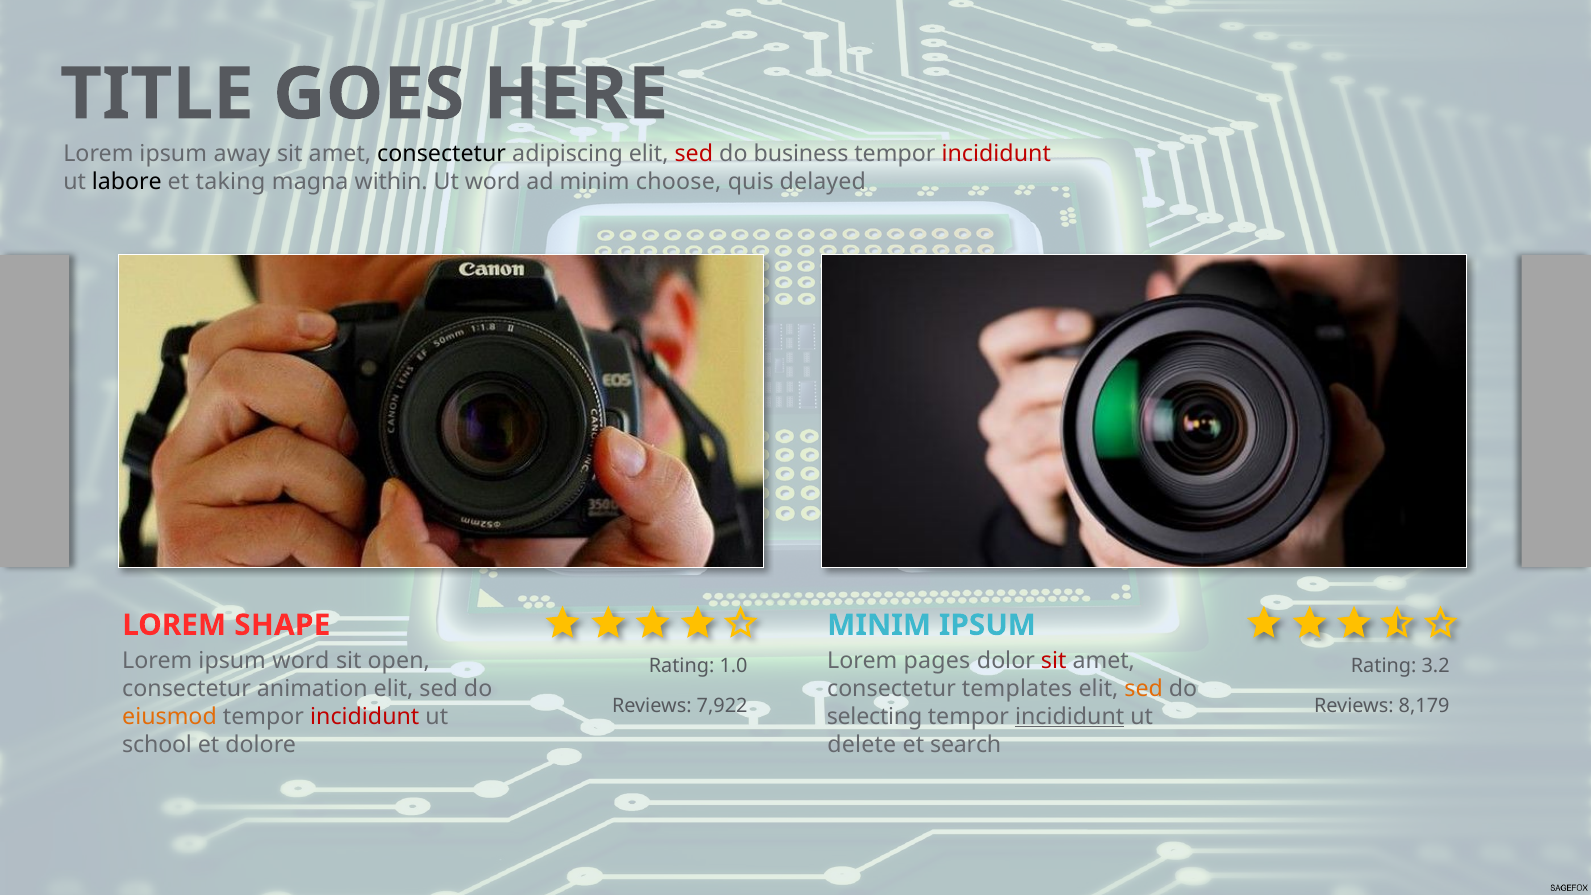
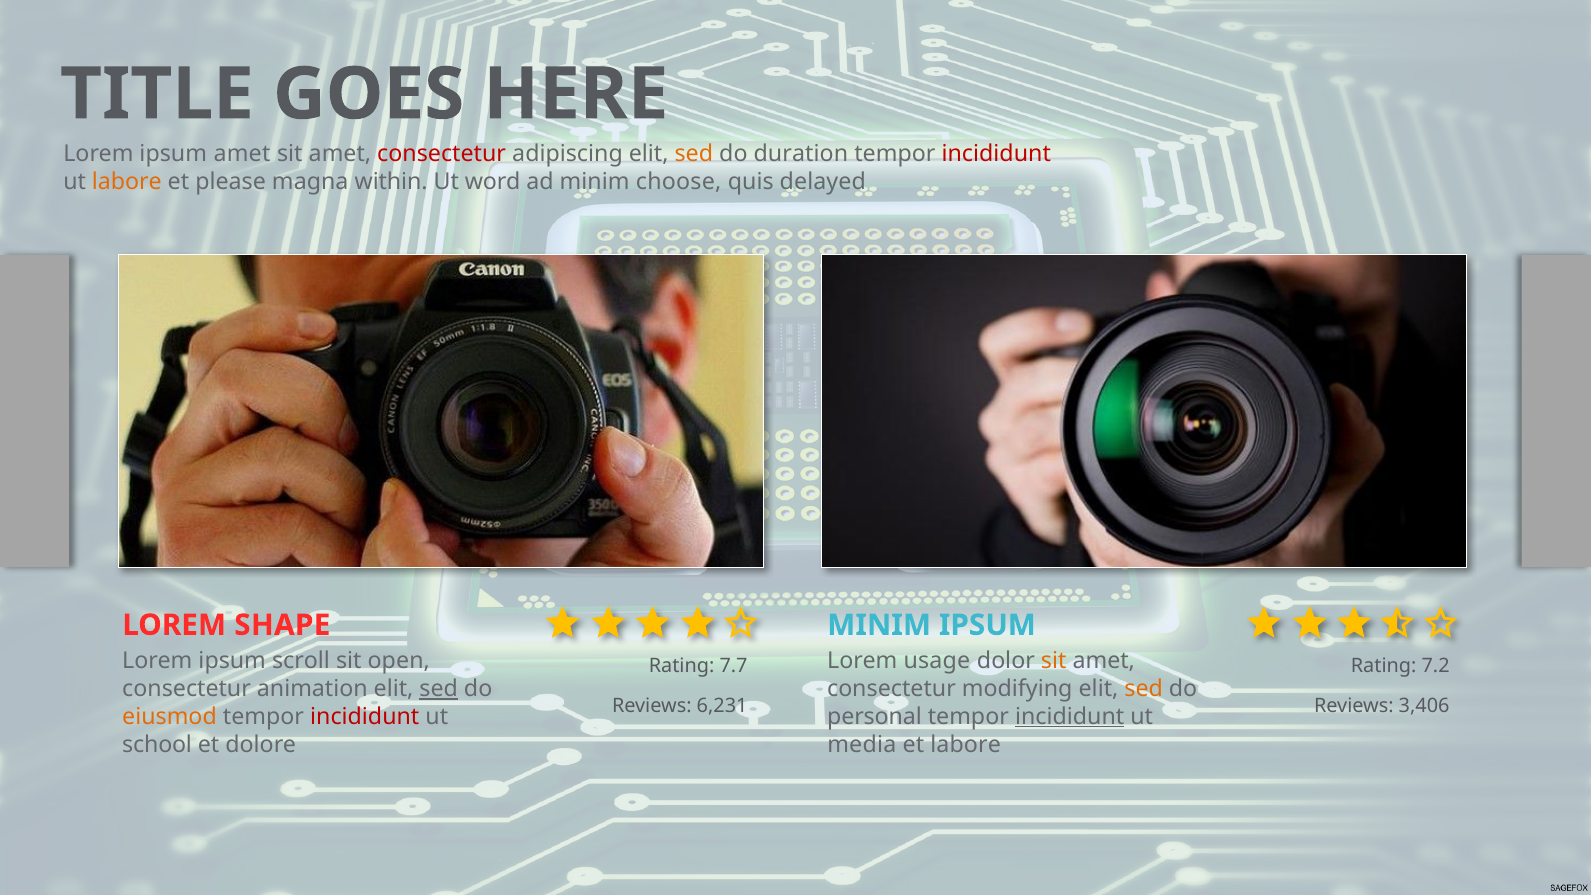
away at (242, 153): away -> amet
consectetur at (442, 153) colour: black -> red
sed at (694, 153) colour: red -> orange
business: business -> duration
labore at (127, 181) colour: black -> orange
taking: taking -> please
ipsum word: word -> scroll
pages: pages -> usage
sit at (1054, 661) colour: red -> orange
1.0: 1.0 -> 7.7
3.2: 3.2 -> 7.2
sed at (439, 689) underline: none -> present
templates: templates -> modifying
7,922: 7,922 -> 6,231
8,179: 8,179 -> 3,406
selecting: selecting -> personal
delete: delete -> media
et search: search -> labore
